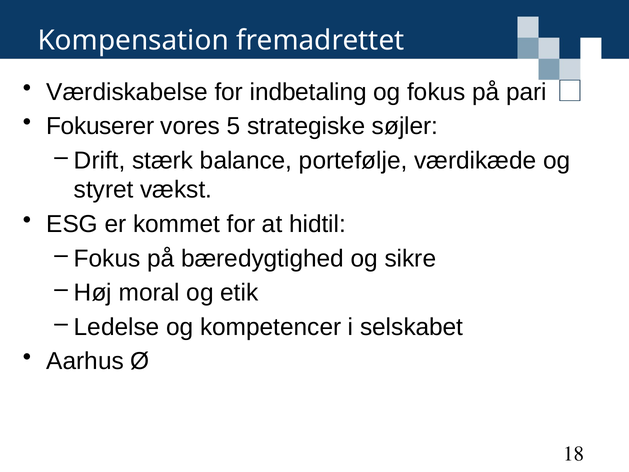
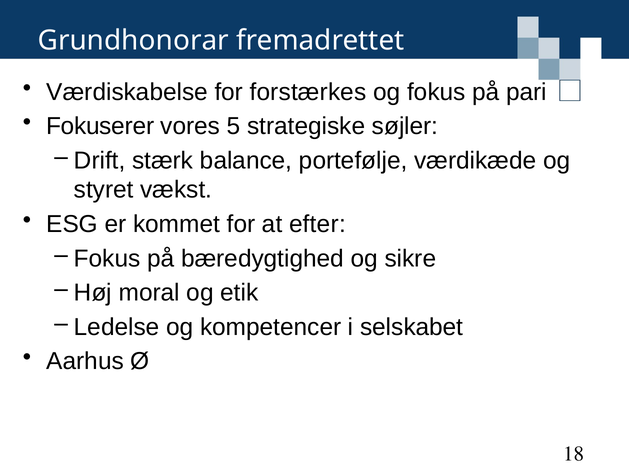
Kompensation: Kompensation -> Grundhonorar
indbetaling: indbetaling -> forstærkes
hidtil: hidtil -> efter
